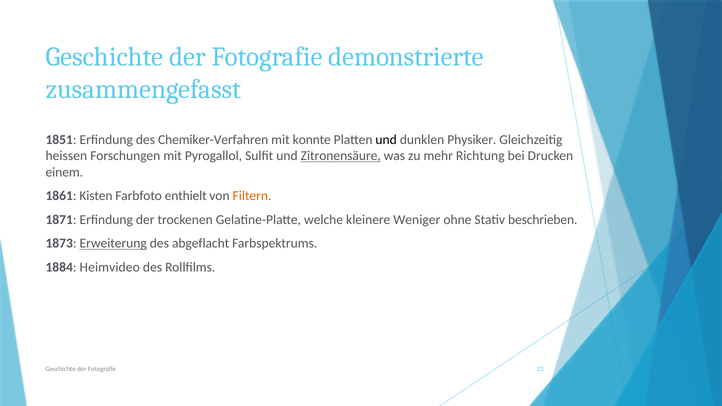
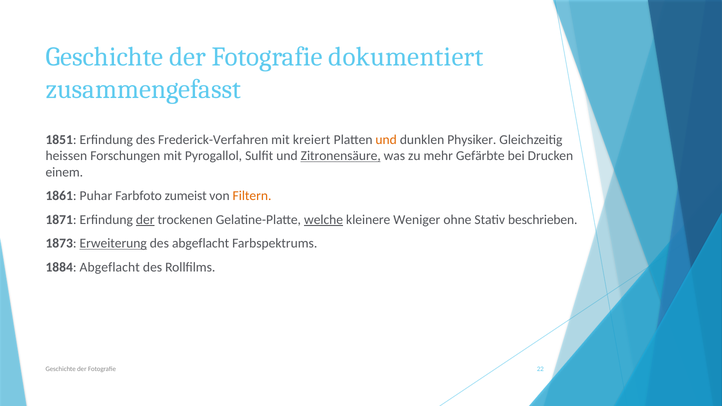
demonstrierte: demonstrierte -> dokumentiert
Chemiker-Verfahren: Chemiker-Verfahren -> Frederick-Verfahren
konnte: konnte -> kreiert
und at (386, 140) colour: black -> orange
Richtung: Richtung -> Gefärbte
Kisten: Kisten -> Puhar
enthielt: enthielt -> zumeist
der at (145, 220) underline: none -> present
welche underline: none -> present
1884 Heimvideo: Heimvideo -> Abgeflacht
